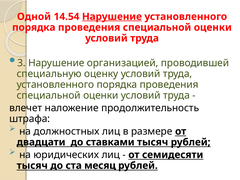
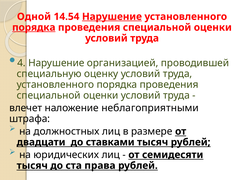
порядка at (34, 27) underline: none -> present
3: 3 -> 4
продолжительность: продолжительность -> неблагоприятными
месяц: месяц -> права
